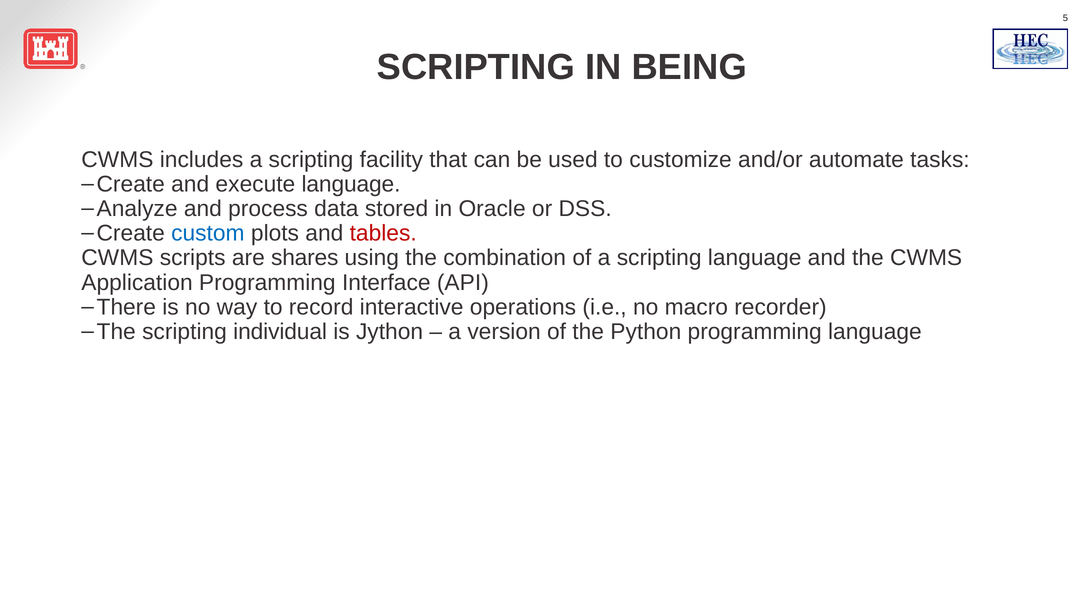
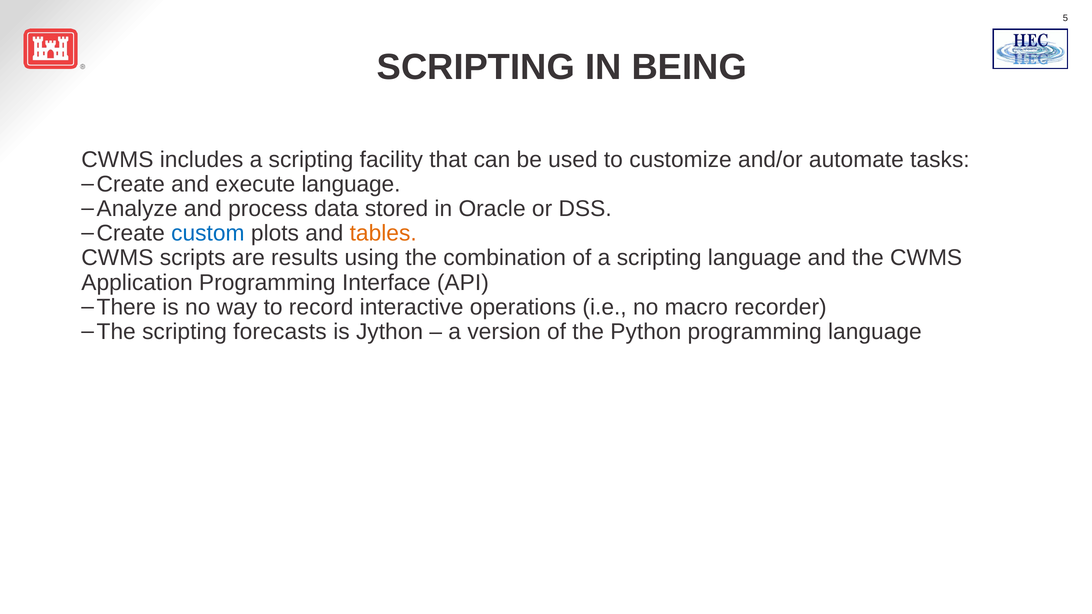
tables colour: red -> orange
shares: shares -> results
individual: individual -> forecasts
